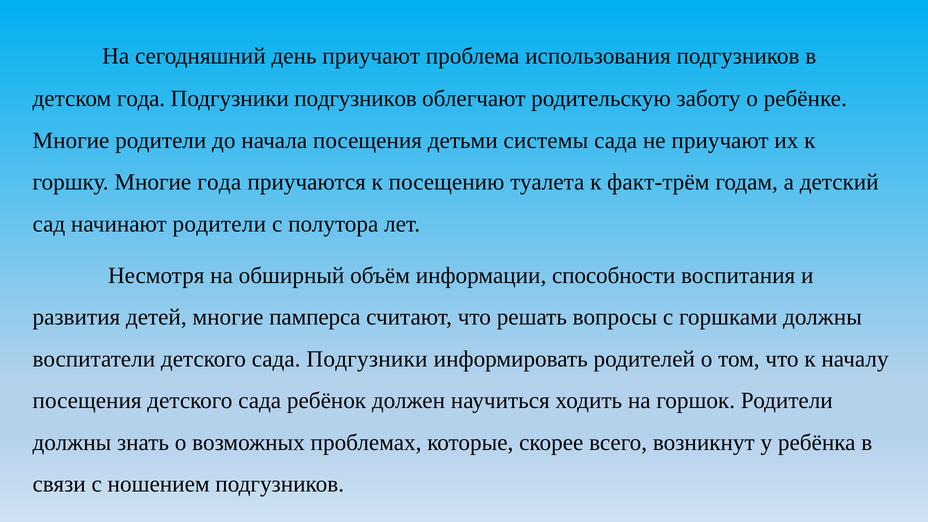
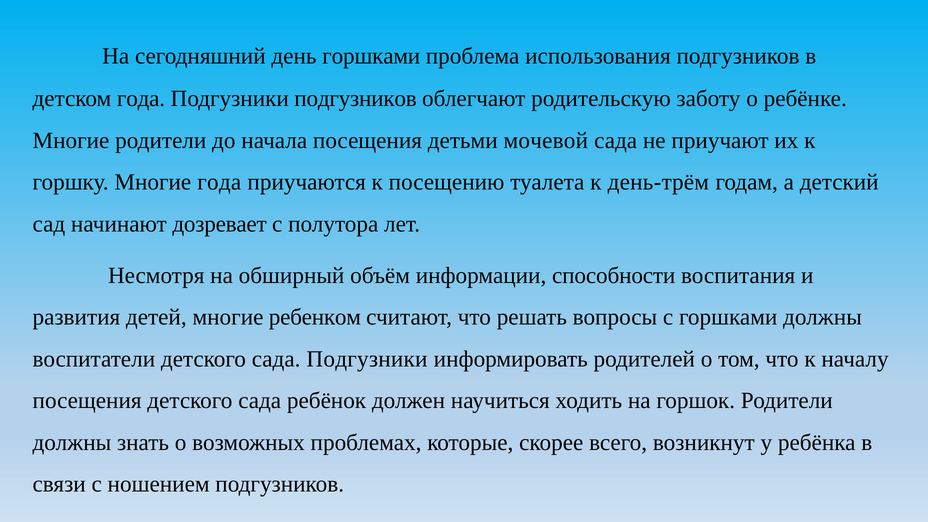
день приучают: приучают -> горшками
системы: системы -> мочевой
факт-трём: факт-трём -> день-трём
начинают родители: родители -> дозревает
памперса: памперса -> ребенком
